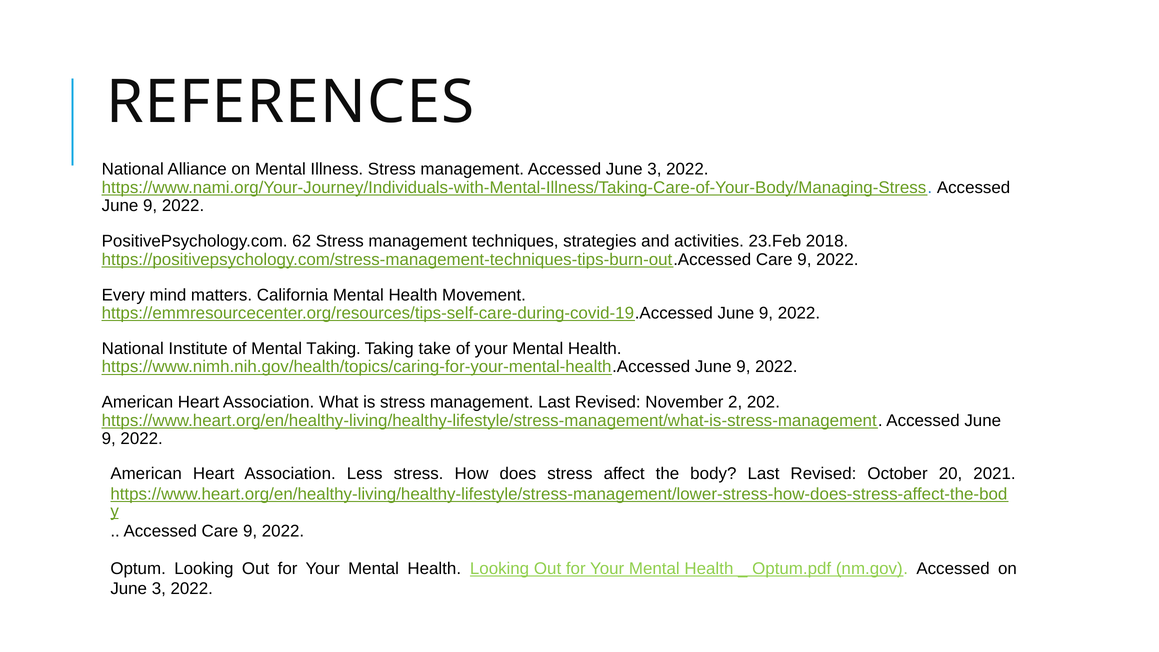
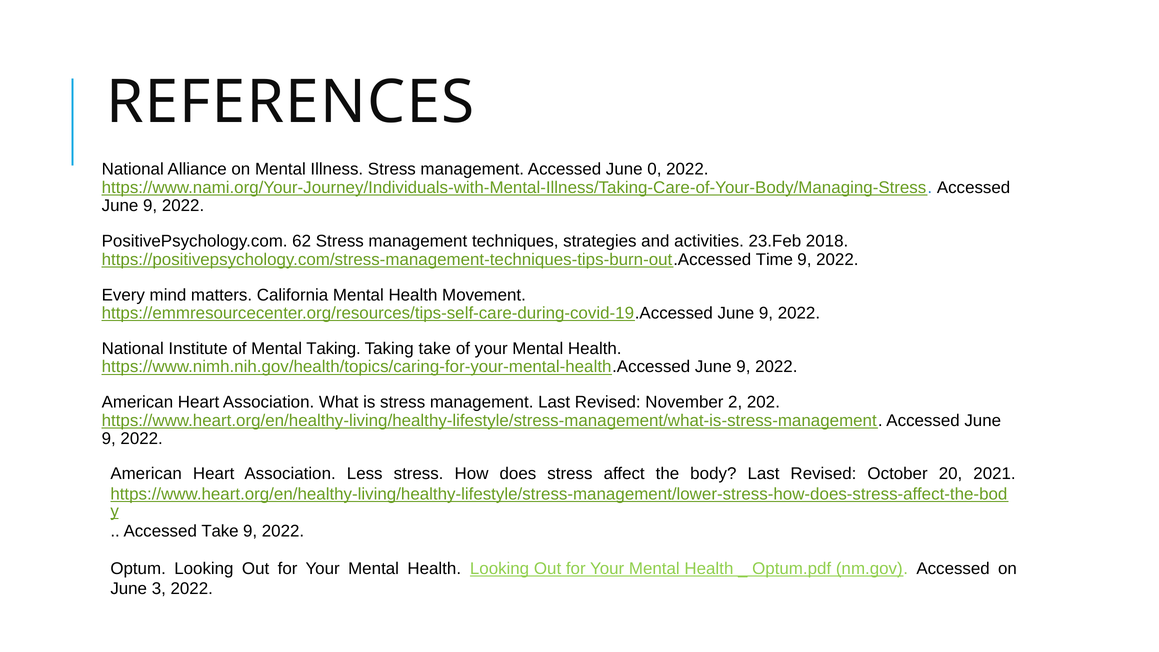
Accessed June 3: 3 -> 0
https://positivepsychology.com/stress-management-techniques-tips-burn-out.Accessed Care: Care -> Time
Accessed Care: Care -> Take
